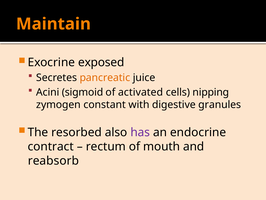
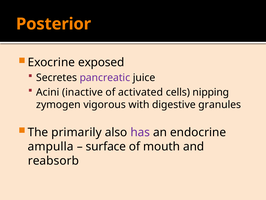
Maintain: Maintain -> Posterior
pancreatic colour: orange -> purple
sigmoid: sigmoid -> inactive
constant: constant -> vigorous
resorbed: resorbed -> primarily
contract: contract -> ampulla
rectum: rectum -> surface
